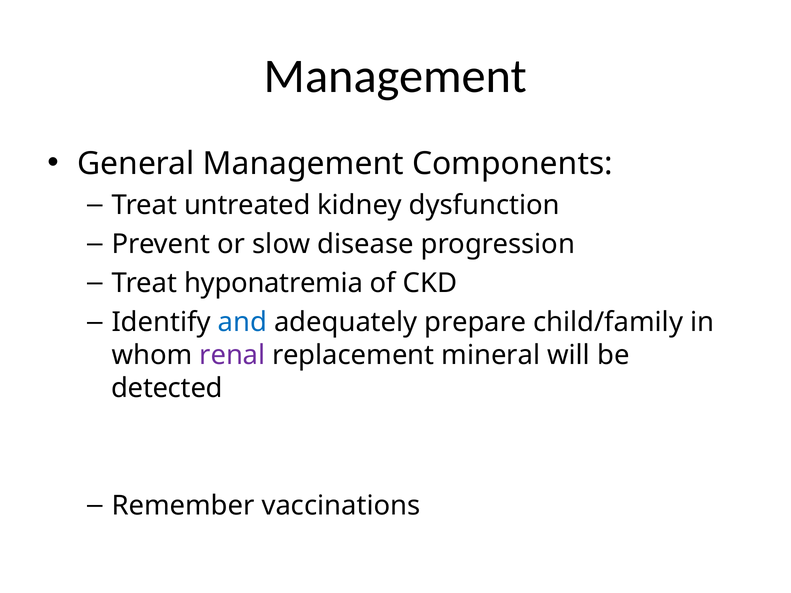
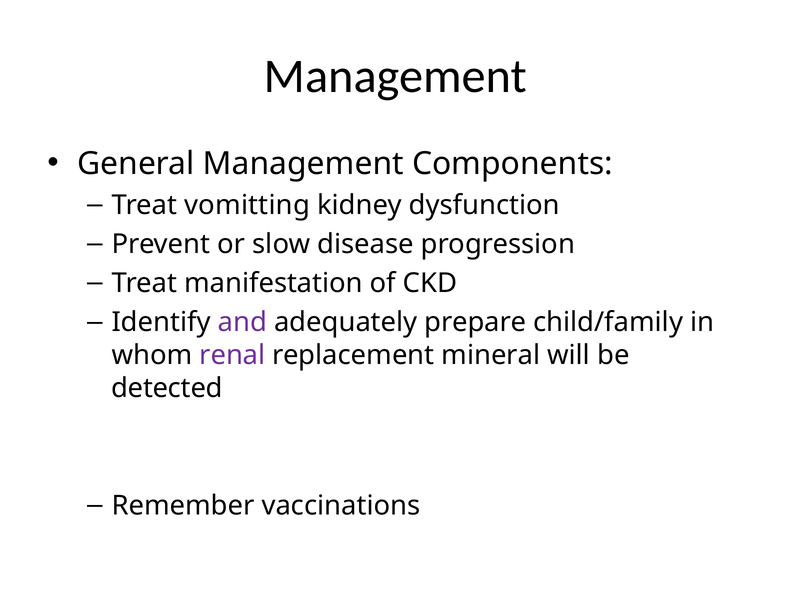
untreated: untreated -> vomitting
hyponatremia: hyponatremia -> manifestation
and colour: blue -> purple
